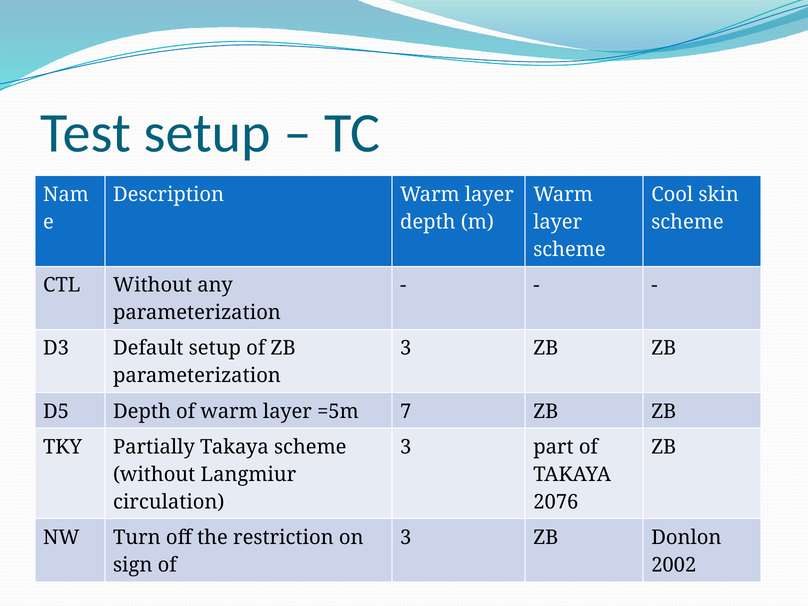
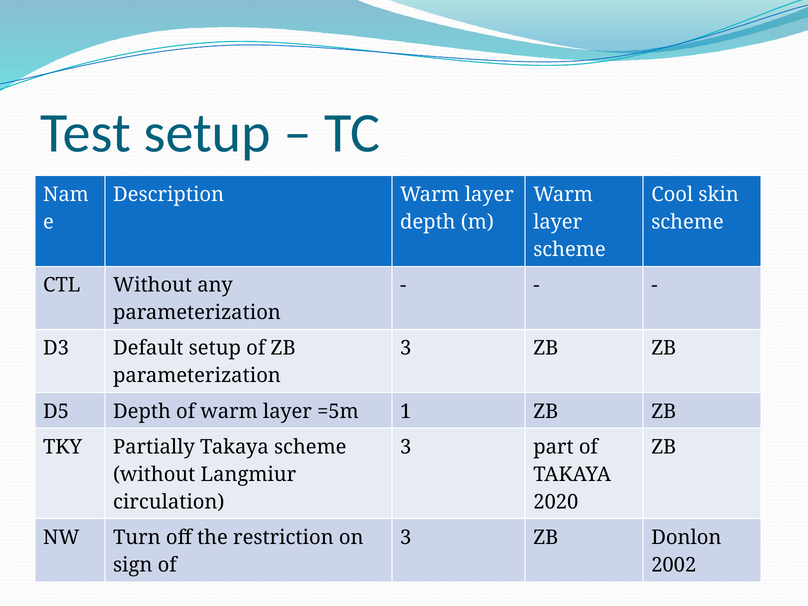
7: 7 -> 1
2076: 2076 -> 2020
